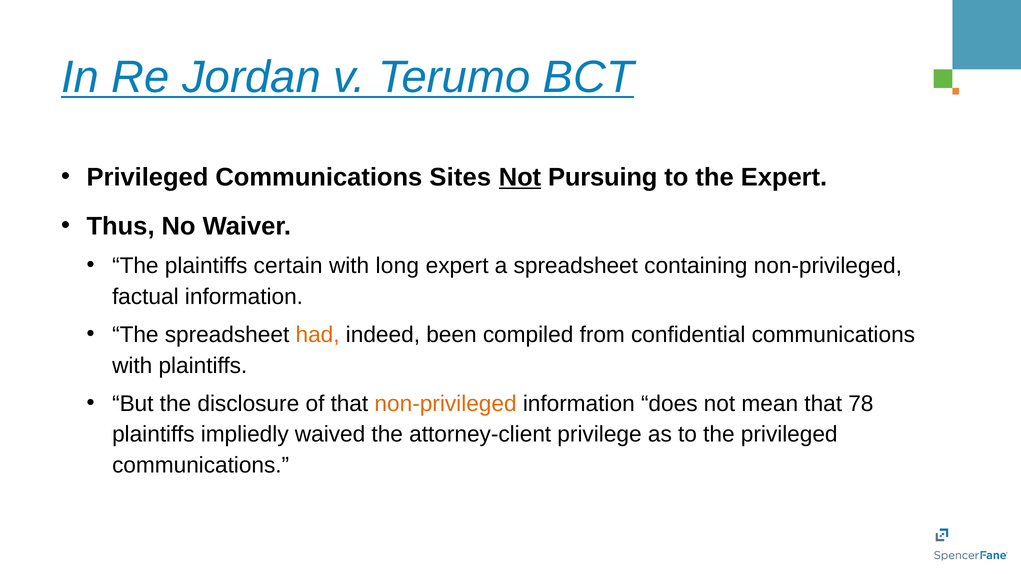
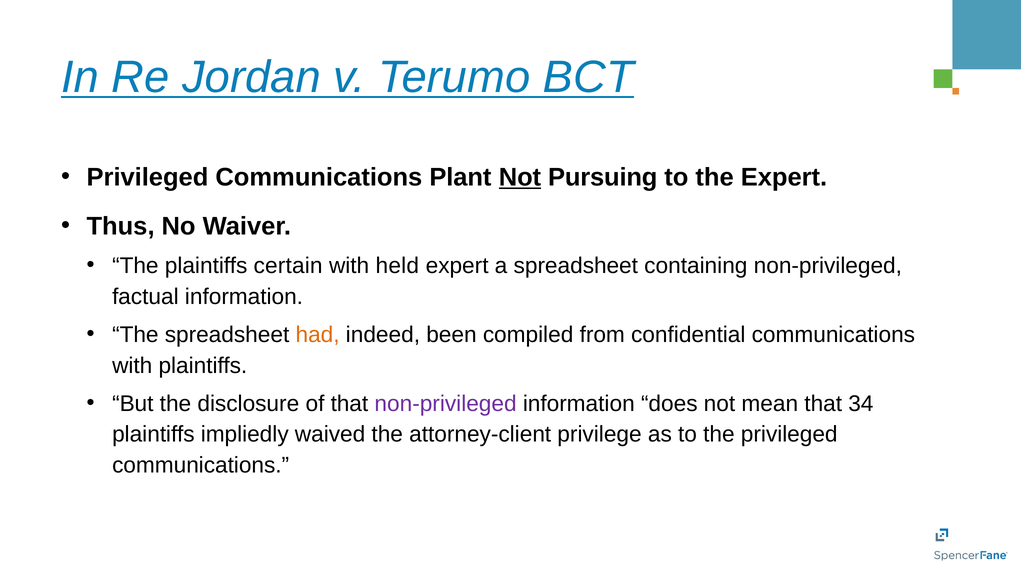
Sites: Sites -> Plant
long: long -> held
non-privileged at (446, 404) colour: orange -> purple
78: 78 -> 34
